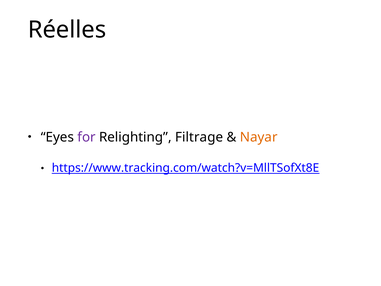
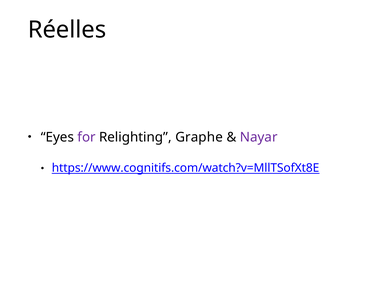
Filtrage: Filtrage -> Graphe
Nayar colour: orange -> purple
https://www.tracking.com/watch?v=MllTSofXt8E: https://www.tracking.com/watch?v=MllTSofXt8E -> https://www.cognitifs.com/watch?v=MllTSofXt8E
